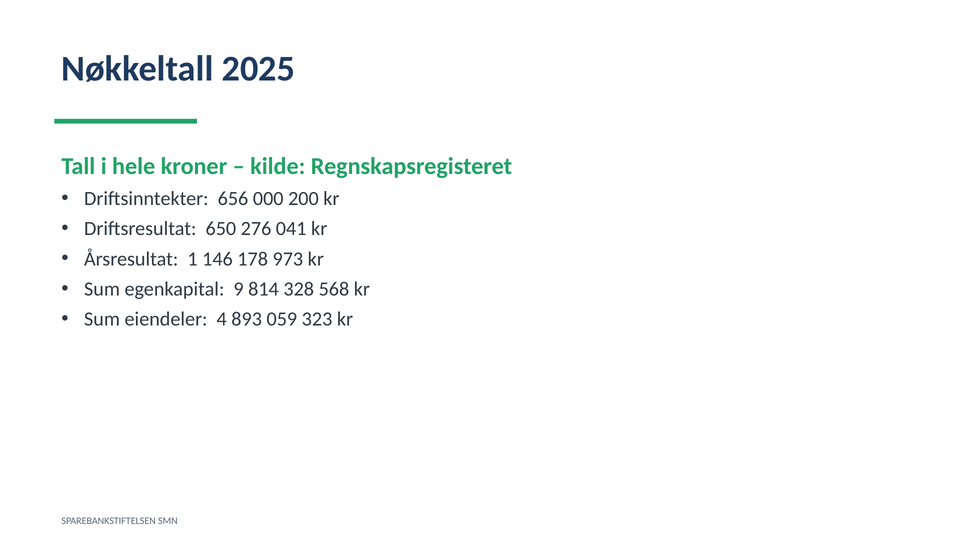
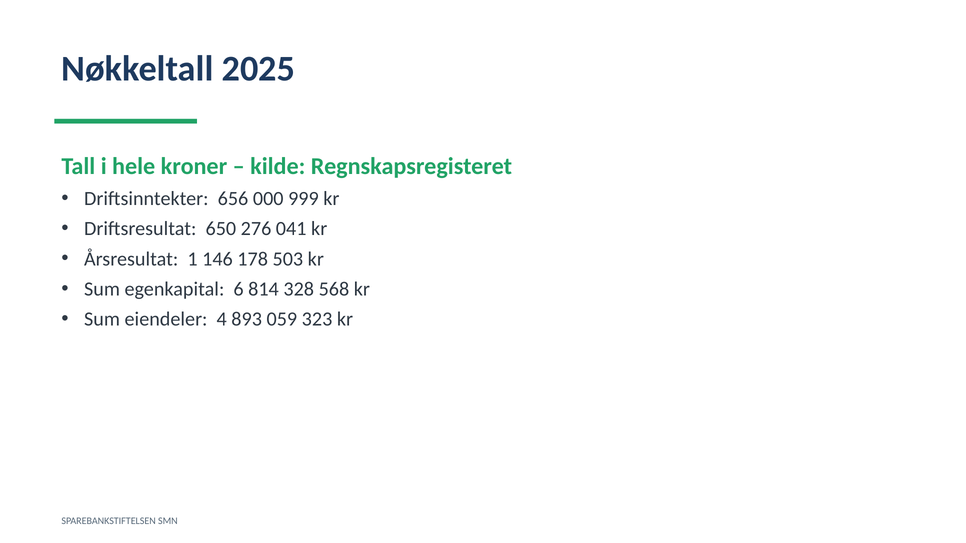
200: 200 -> 999
973: 973 -> 503
9: 9 -> 6
